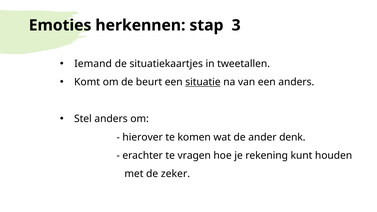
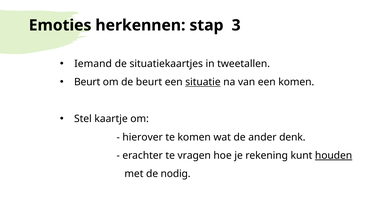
Komt at (87, 82): Komt -> Beurt
een anders: anders -> komen
Stel anders: anders -> kaartje
houden underline: none -> present
zeker: zeker -> nodig
